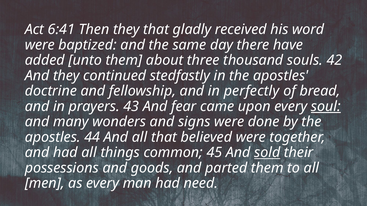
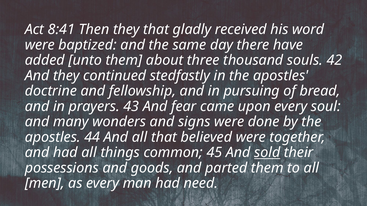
6:41: 6:41 -> 8:41
perfectly: perfectly -> pursuing
soul underline: present -> none
